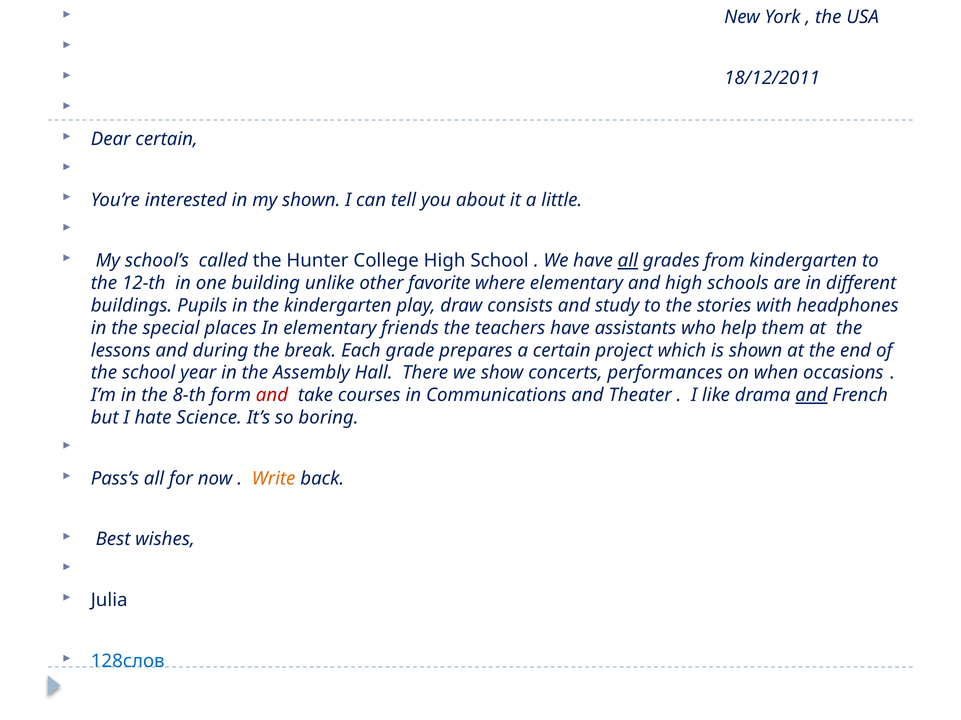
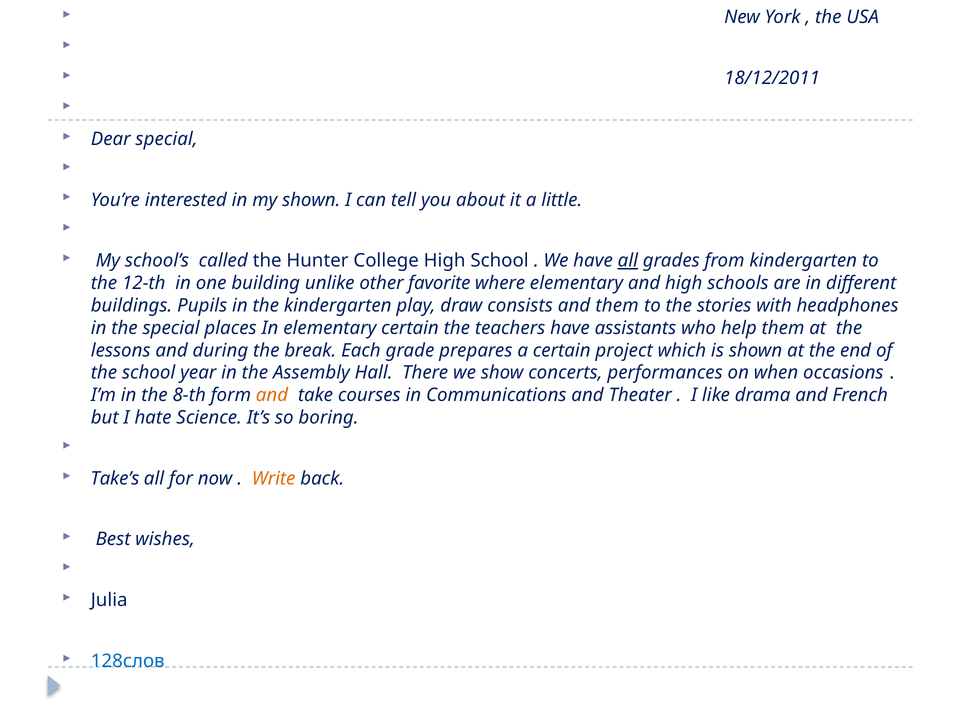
Dear certain: certain -> special
and study: study -> them
elementary friends: friends -> certain
and at (272, 396) colour: red -> orange
and at (811, 396) underline: present -> none
Pass’s: Pass’s -> Take’s
